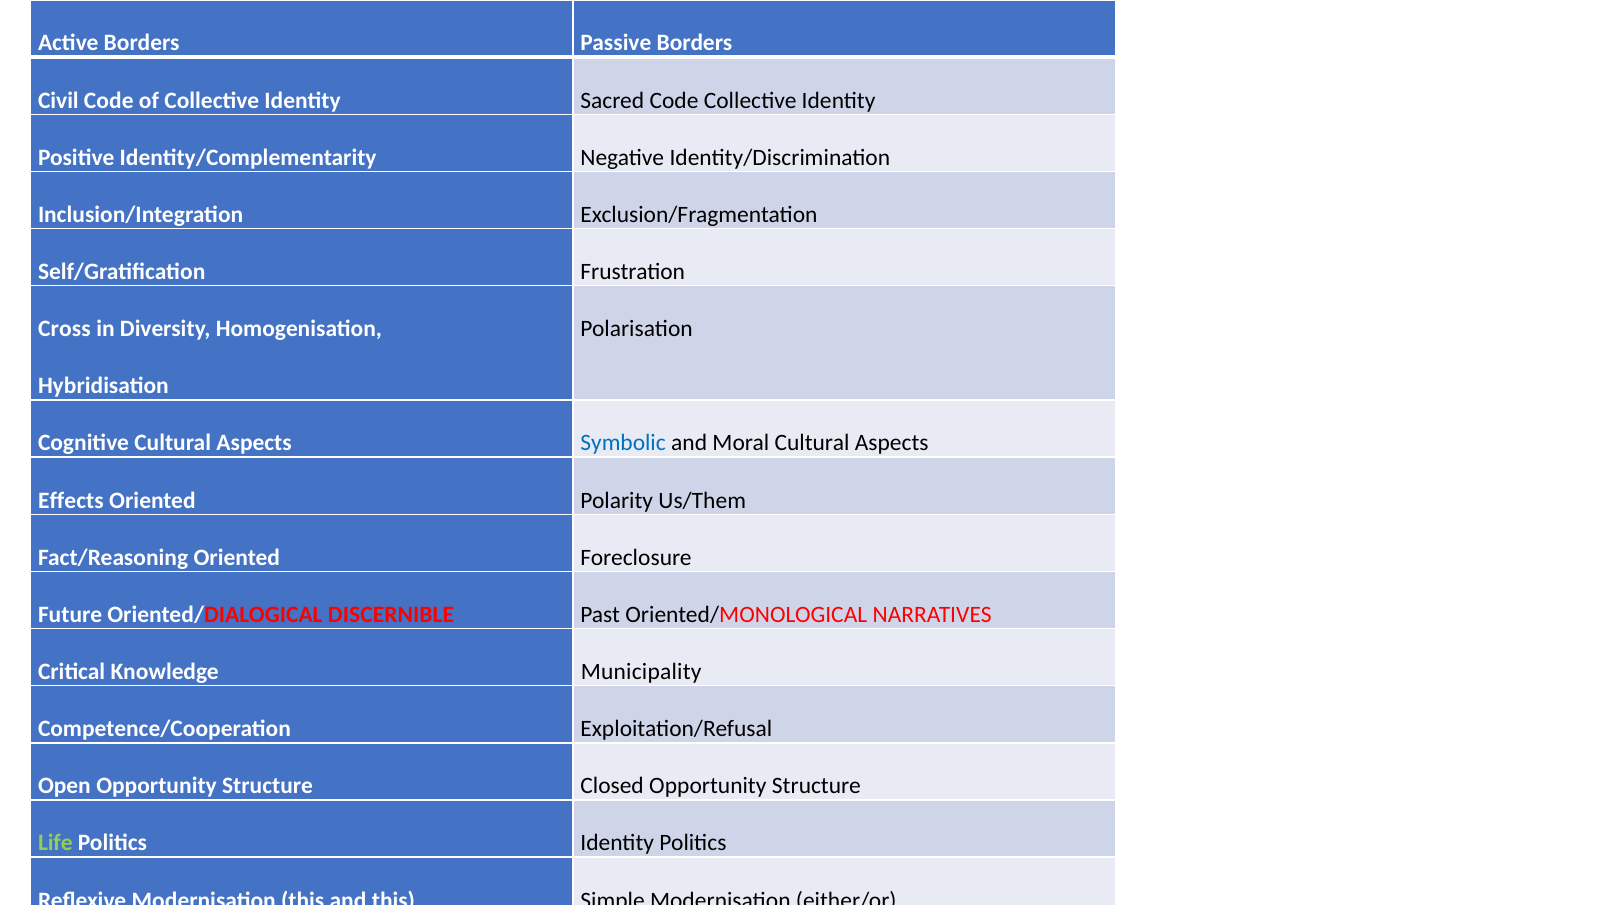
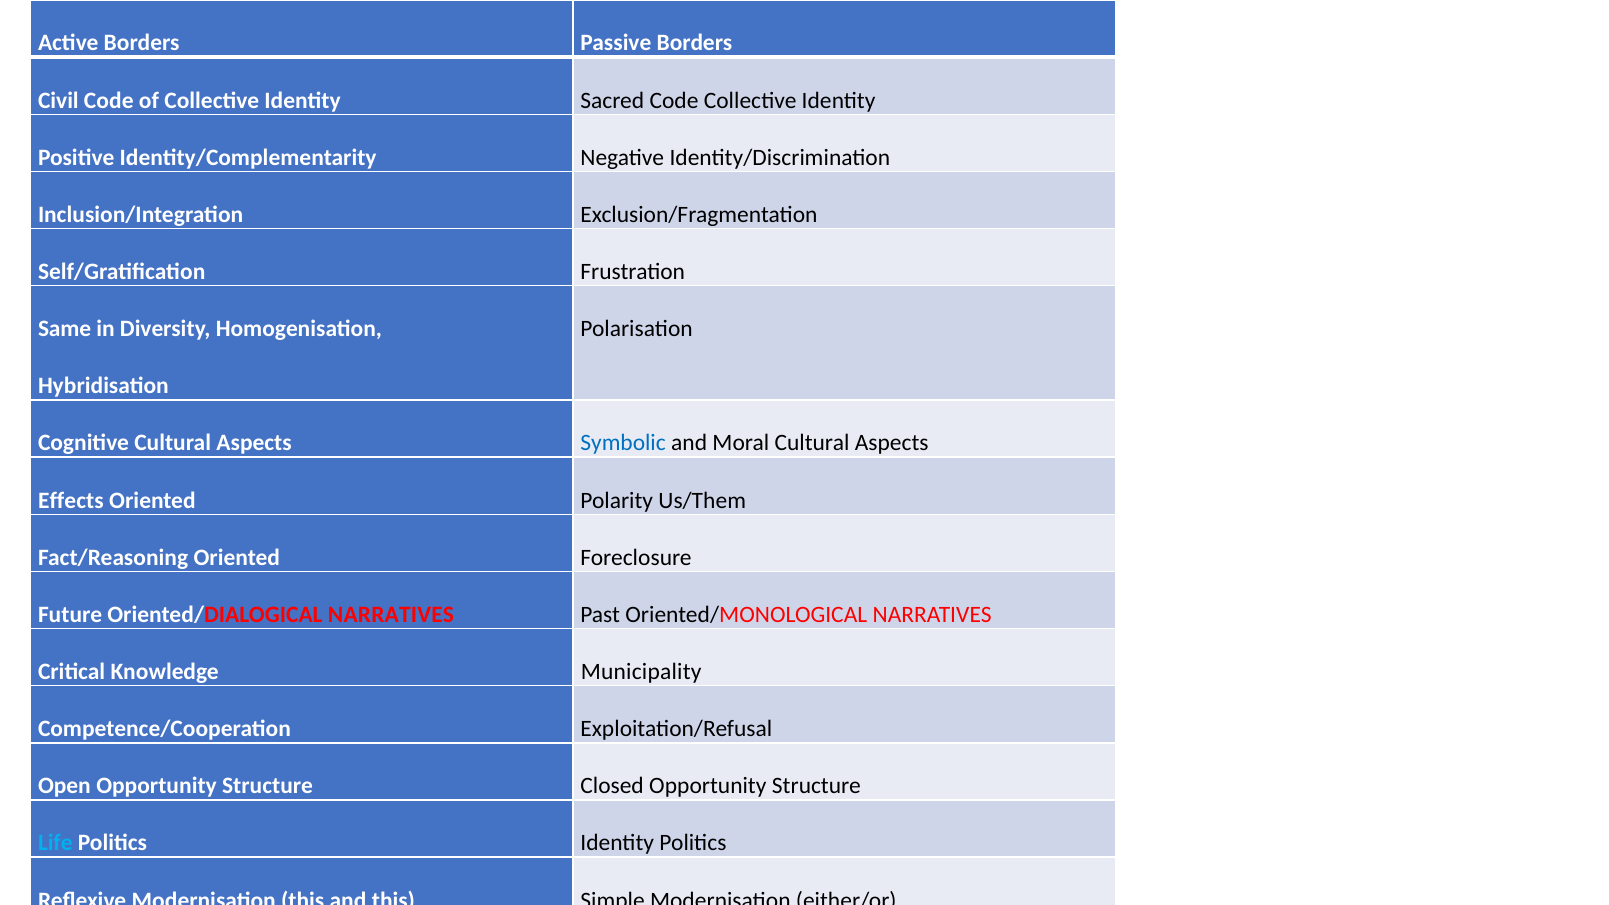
Cross: Cross -> Same
Oriented/DIALOGICAL DISCERNIBLE: DISCERNIBLE -> NARRATIVES
Life colour: light green -> light blue
